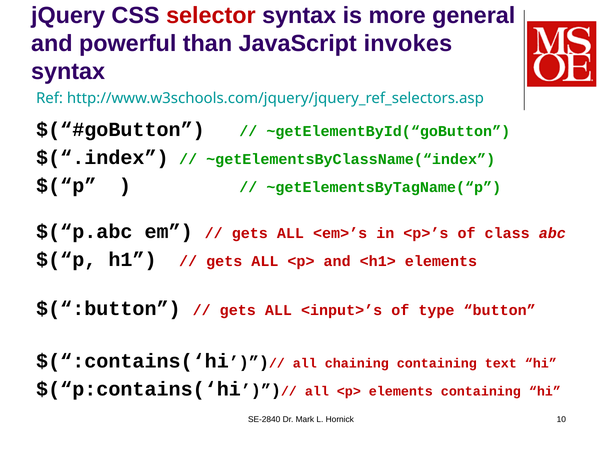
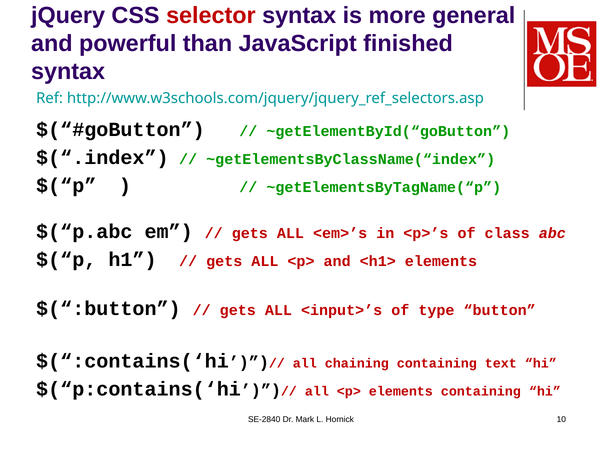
invokes: invokes -> finished
